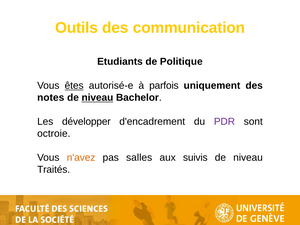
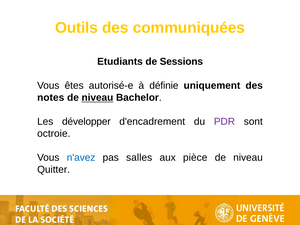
communication: communication -> communiquées
Politique: Politique -> Sessions
êtes underline: present -> none
parfois: parfois -> définie
n'avez colour: orange -> blue
suivis: suivis -> pièce
Traités: Traités -> Quitter
